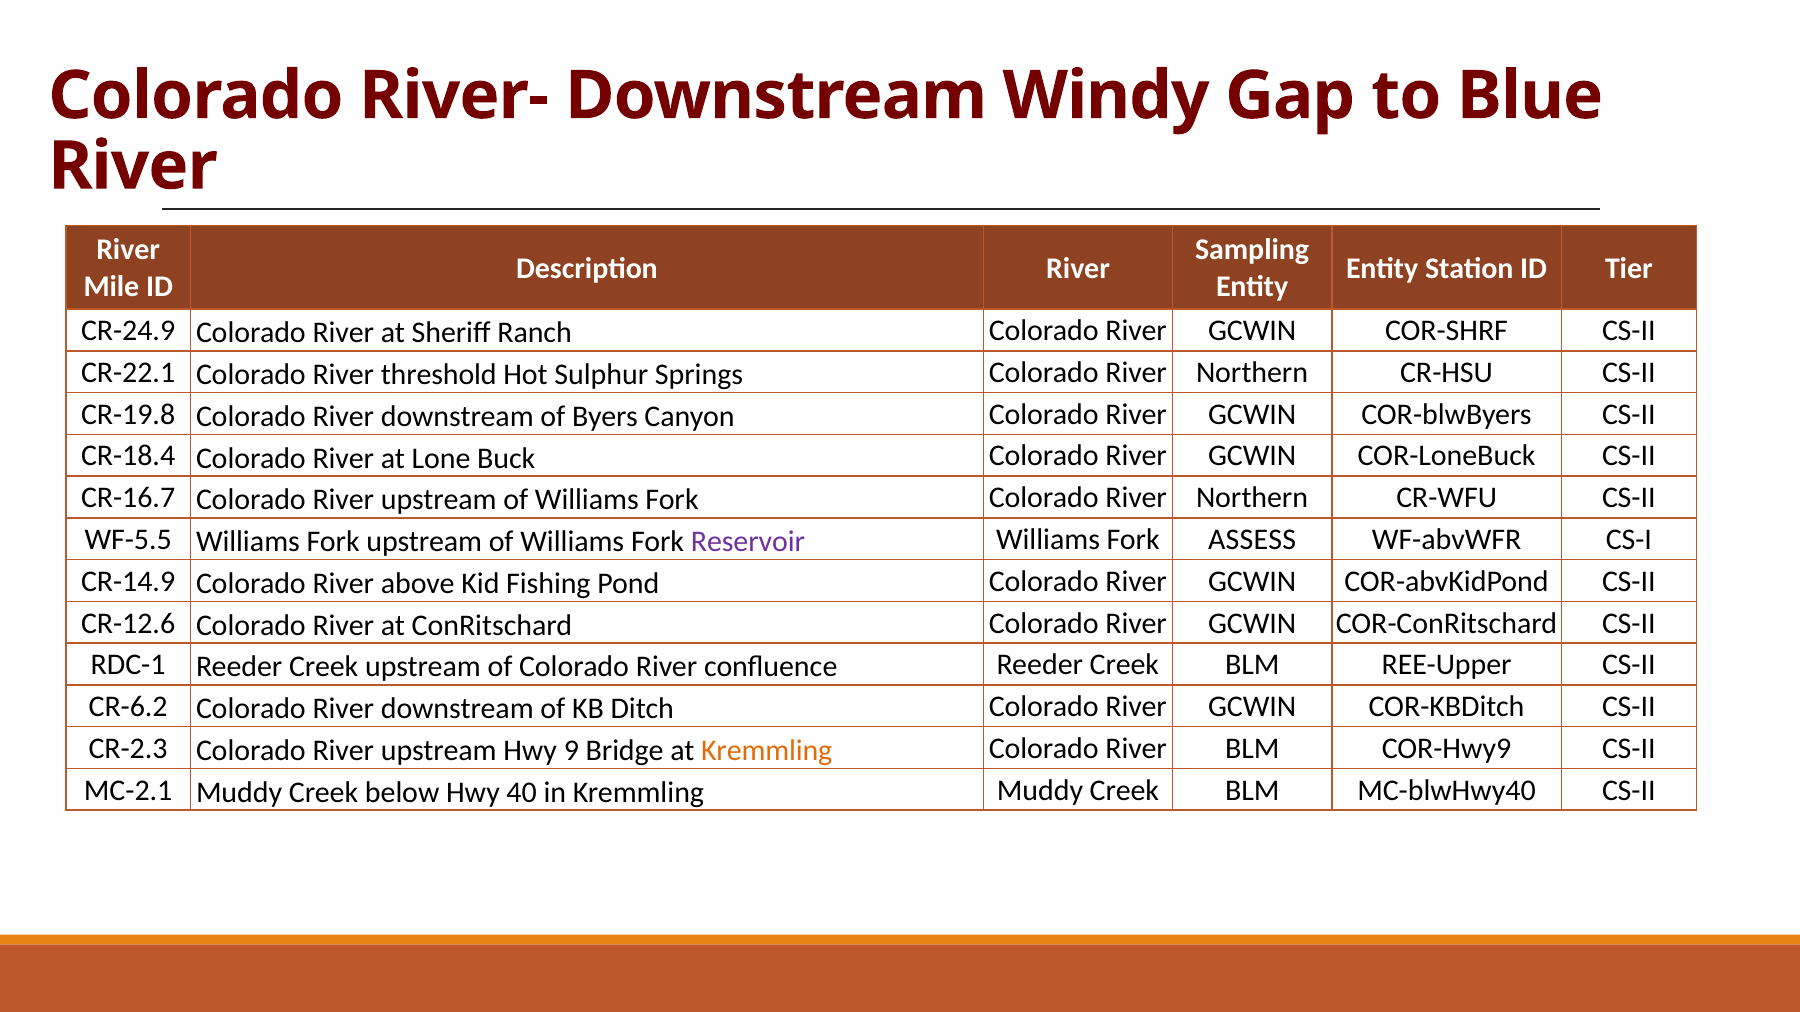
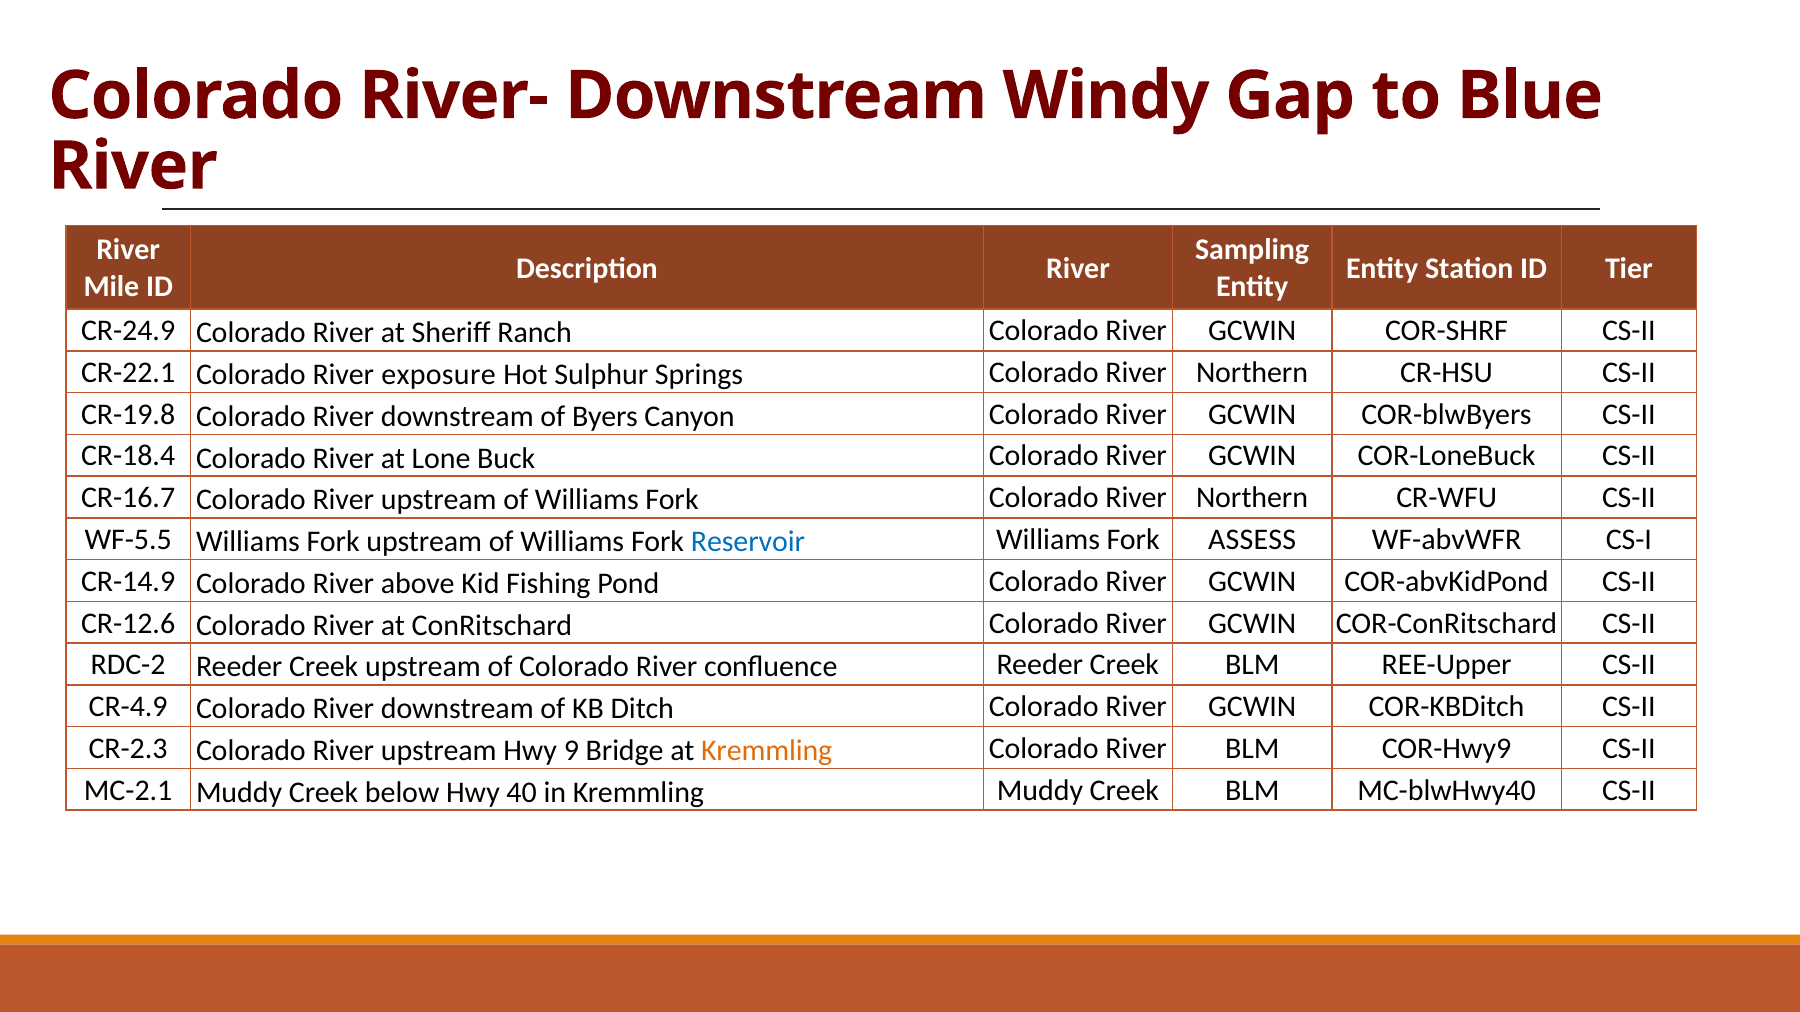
threshold: threshold -> exposure
Reservoir colour: purple -> blue
RDC-1: RDC-1 -> RDC-2
CR-6.2: CR-6.2 -> CR-4.9
